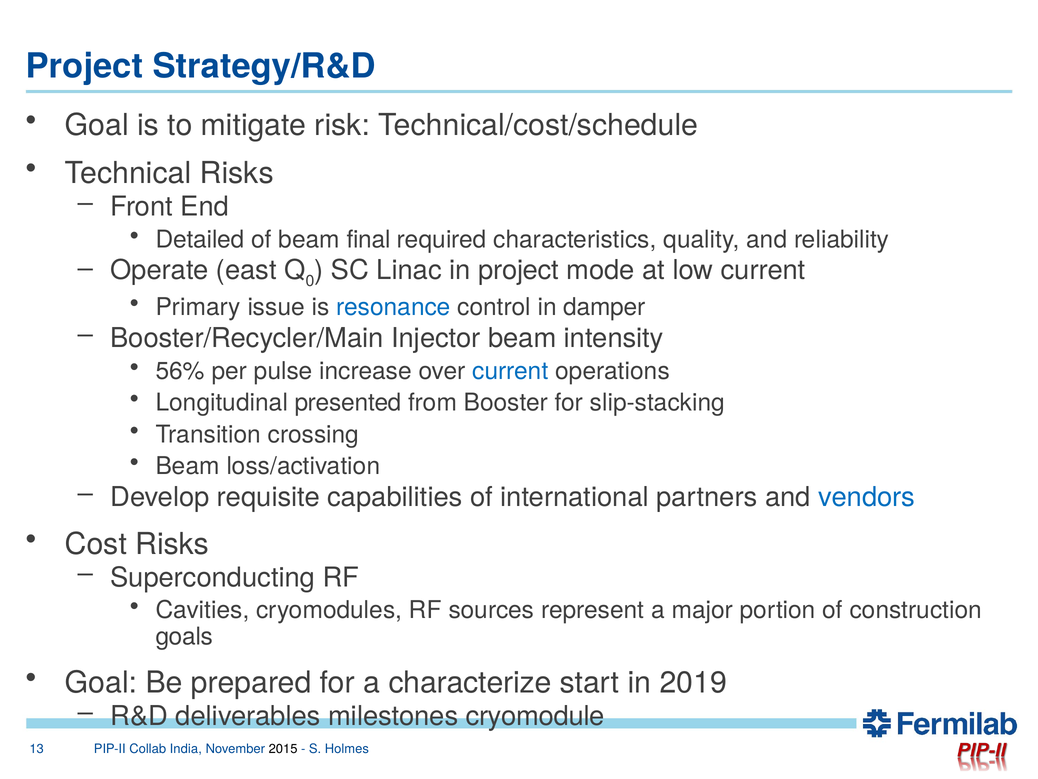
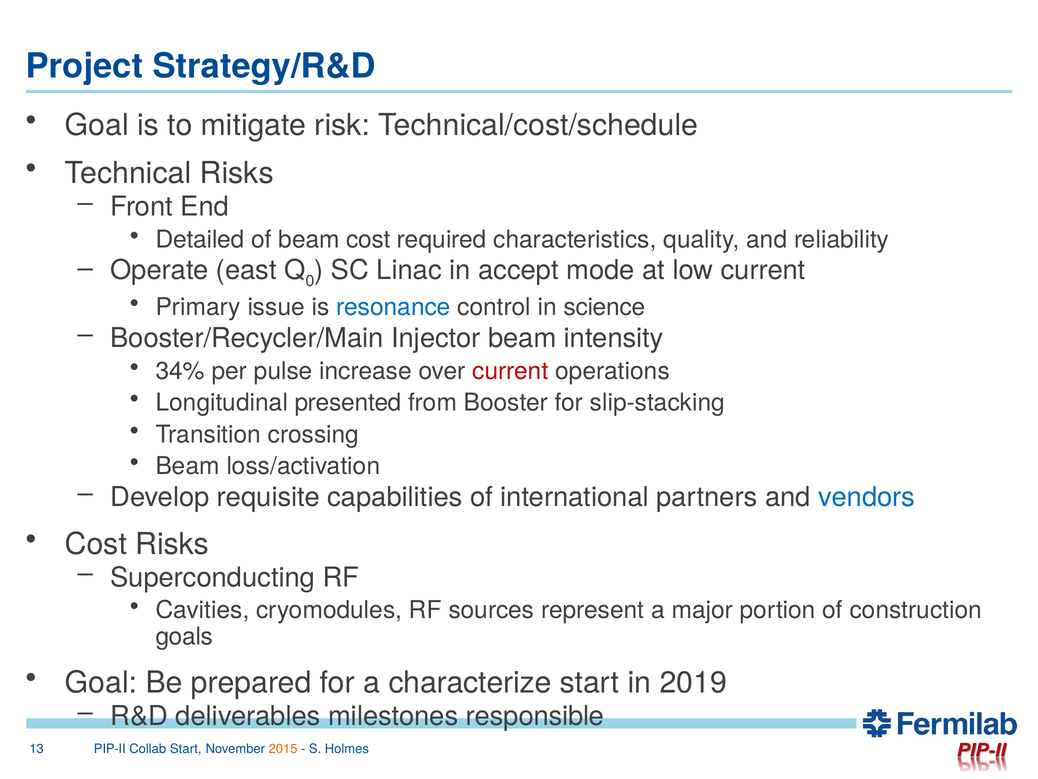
beam final: final -> cost
in project: project -> accept
damper: damper -> science
56%: 56% -> 34%
current at (510, 371) colour: blue -> red
cryomodule: cryomodule -> responsible
Collab India: India -> Start
2015 colour: black -> orange
